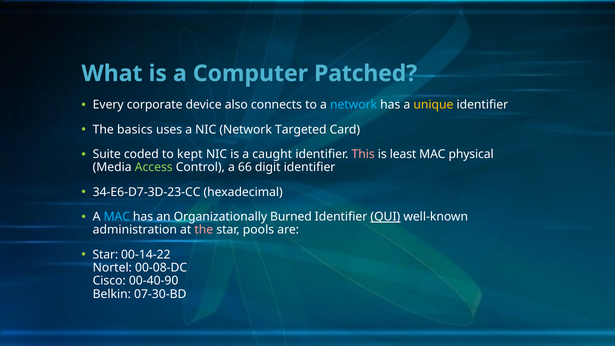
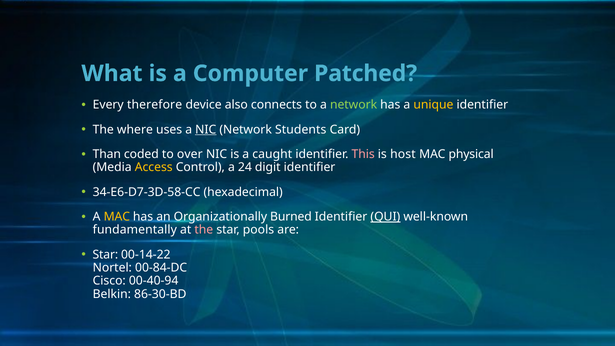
corporate: corporate -> therefore
network at (354, 105) colour: light blue -> light green
basics: basics -> where
NIC at (206, 130) underline: none -> present
Targeted: Targeted -> Students
Suite: Suite -> Than
kept: kept -> over
least: least -> host
Access colour: light green -> yellow
66: 66 -> 24
34-E6-D7-3D-23-CC: 34-E6-D7-3D-23-CC -> 34-E6-D7-3D-58-CC
MAC at (117, 217) colour: light blue -> yellow
administration: administration -> fundamentally
00-08-DC: 00-08-DC -> 00-84-DC
00-40-90: 00-40-90 -> 00-40-94
07-30-BD: 07-30-BD -> 86-30-BD
